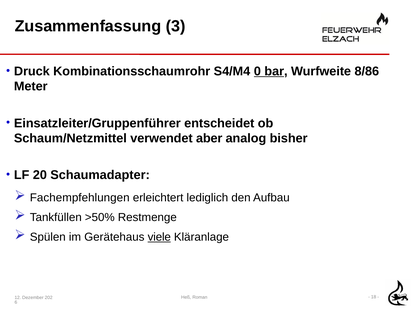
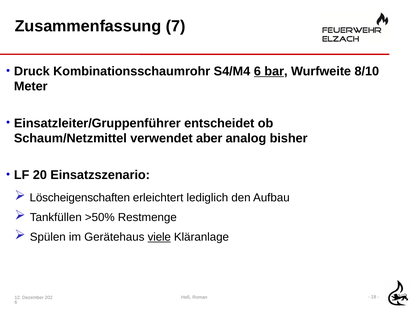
3: 3 -> 7
S4/M4 0: 0 -> 6
8/86: 8/86 -> 8/10
Schaumadapter: Schaumadapter -> Einsatzszenario
Fachempfehlungen: Fachempfehlungen -> Löscheigenschaften
